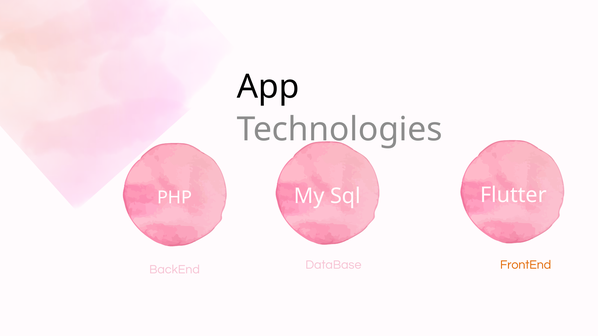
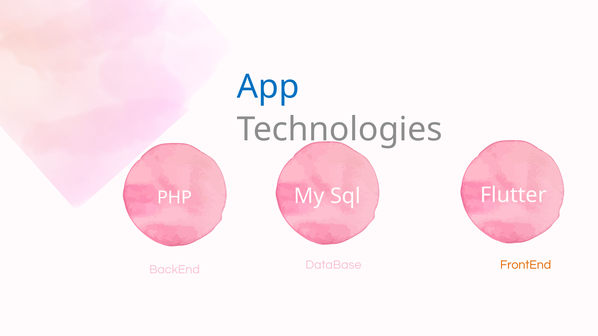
App colour: black -> blue
